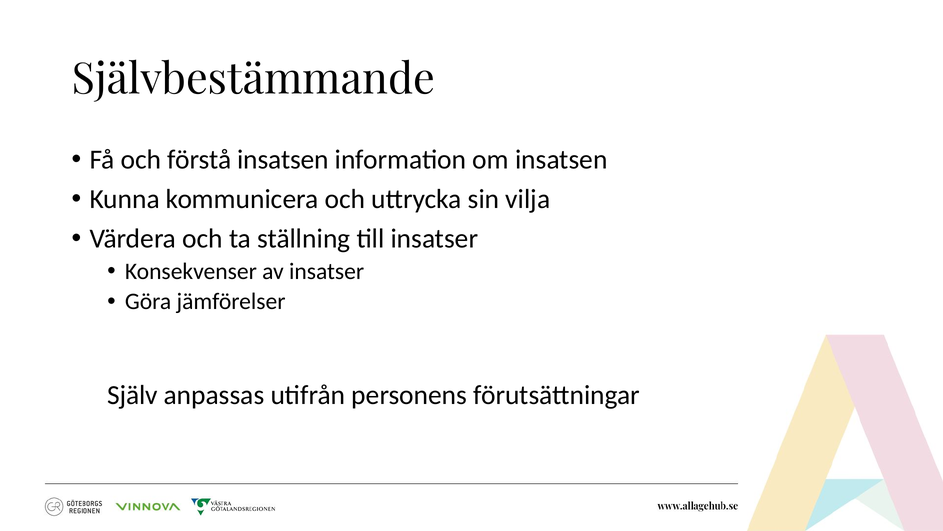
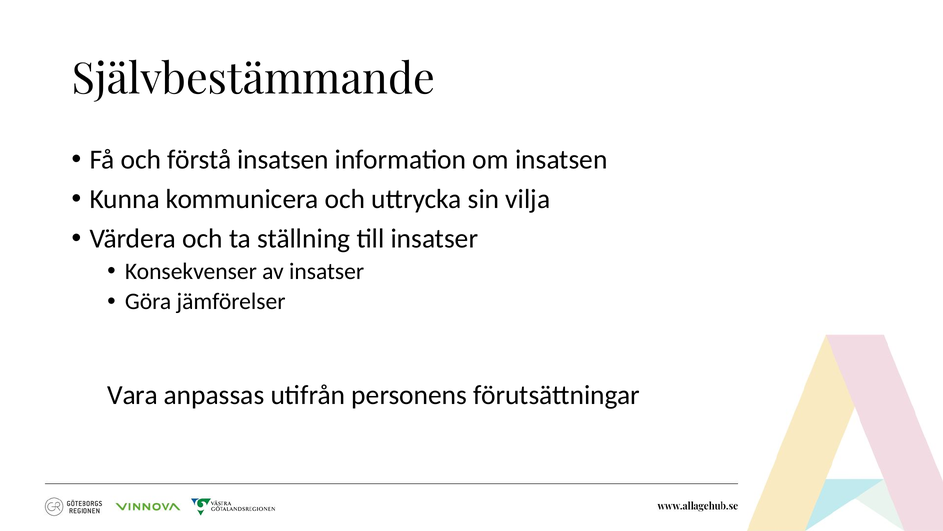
Själv: Själv -> Vara
